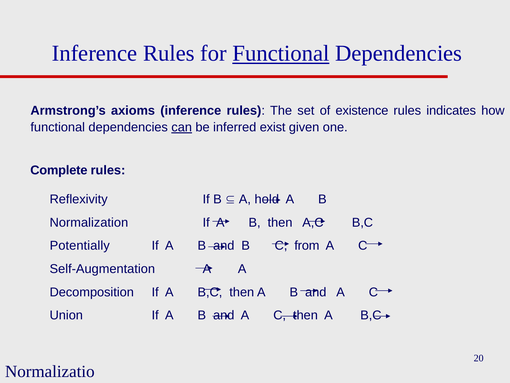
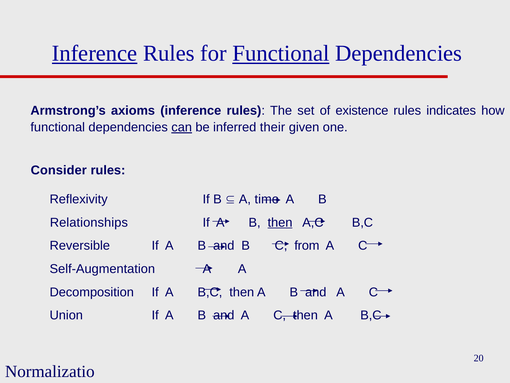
Inference at (95, 53) underline: none -> present
exist: exist -> their
Complete: Complete -> Consider
hold: hold -> time
Normalization: Normalization -> Relationships
then at (280, 222) underline: none -> present
Potentially: Potentially -> Reversible
